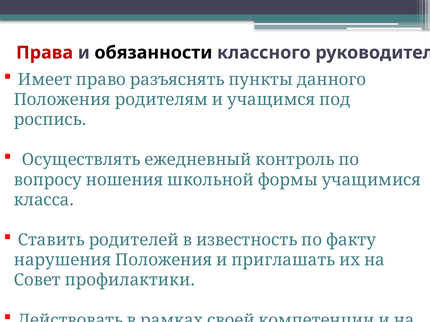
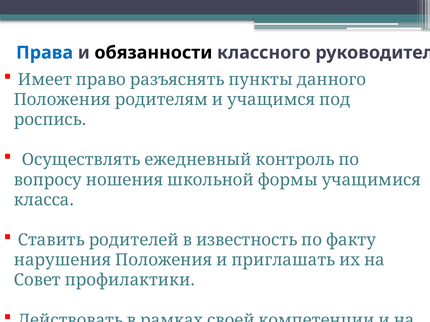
Права colour: red -> blue
